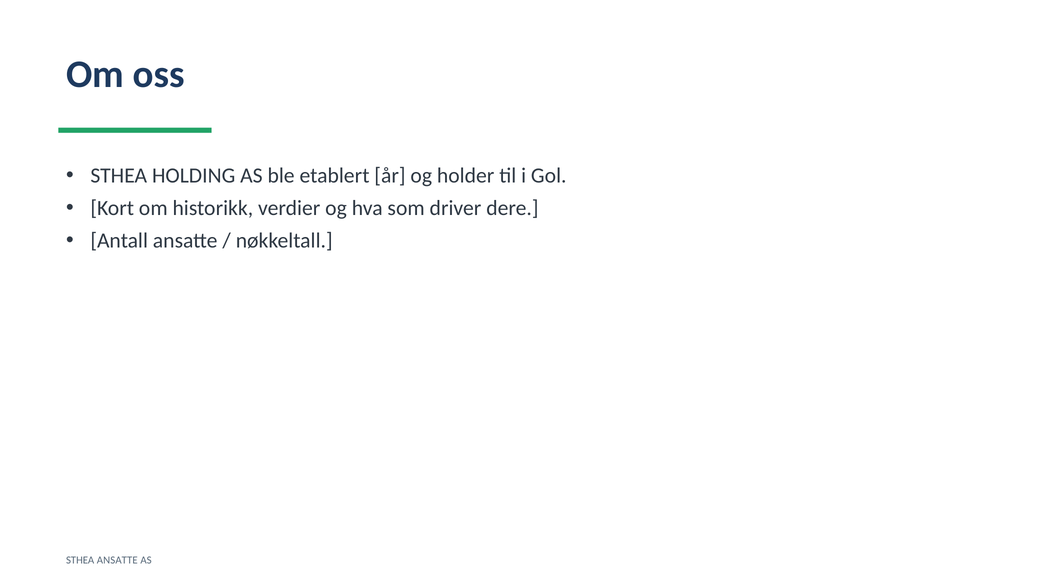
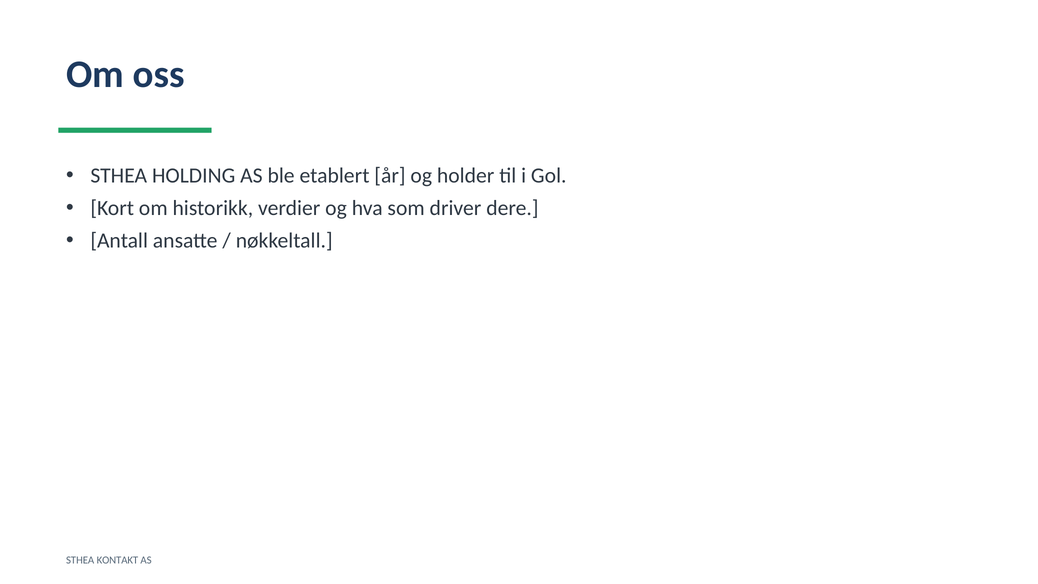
STHEA ANSATTE: ANSATTE -> KONTAKT
